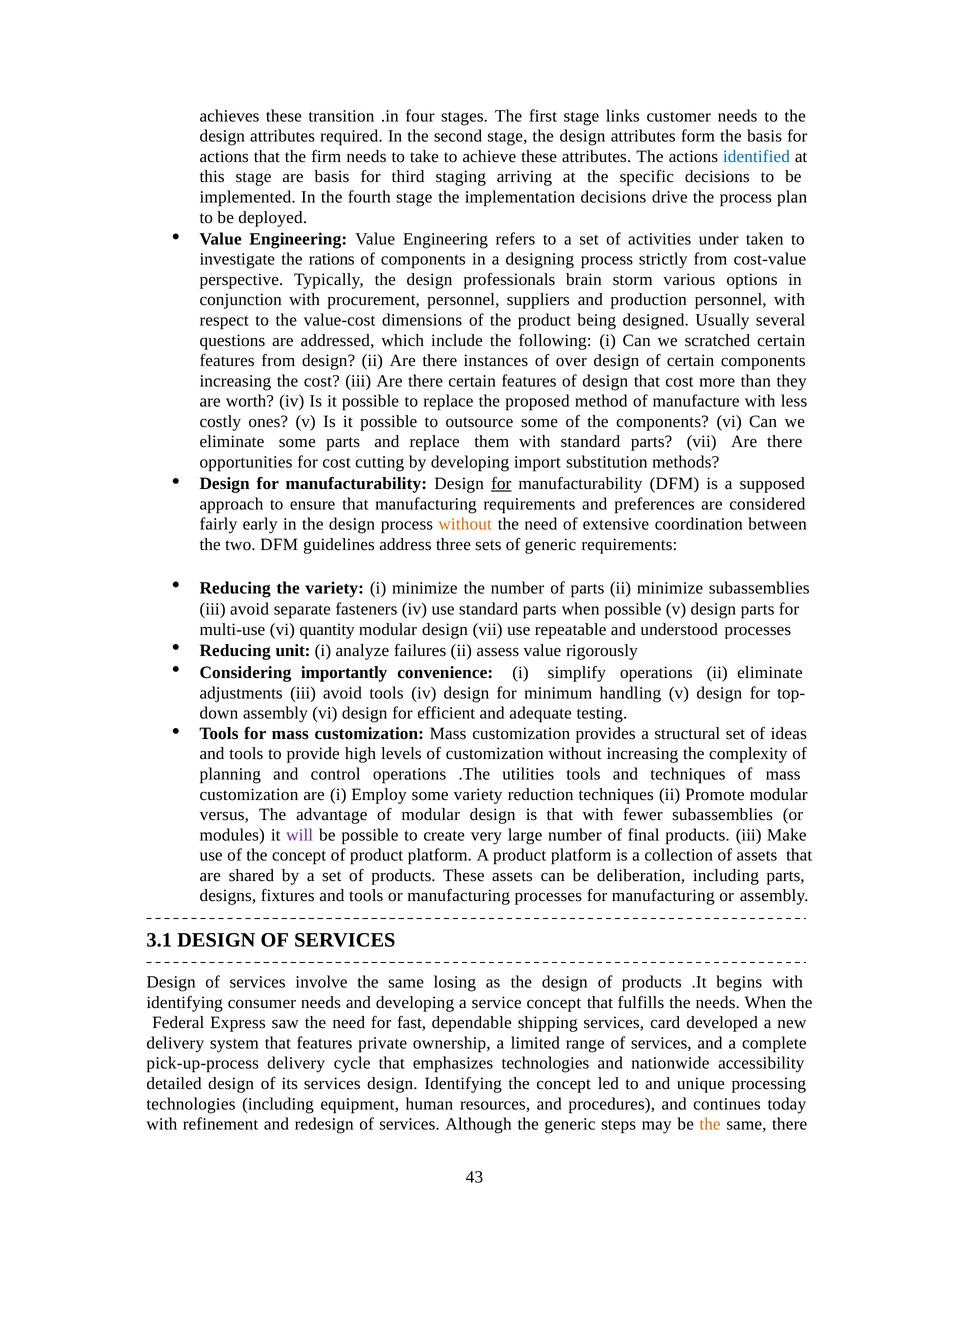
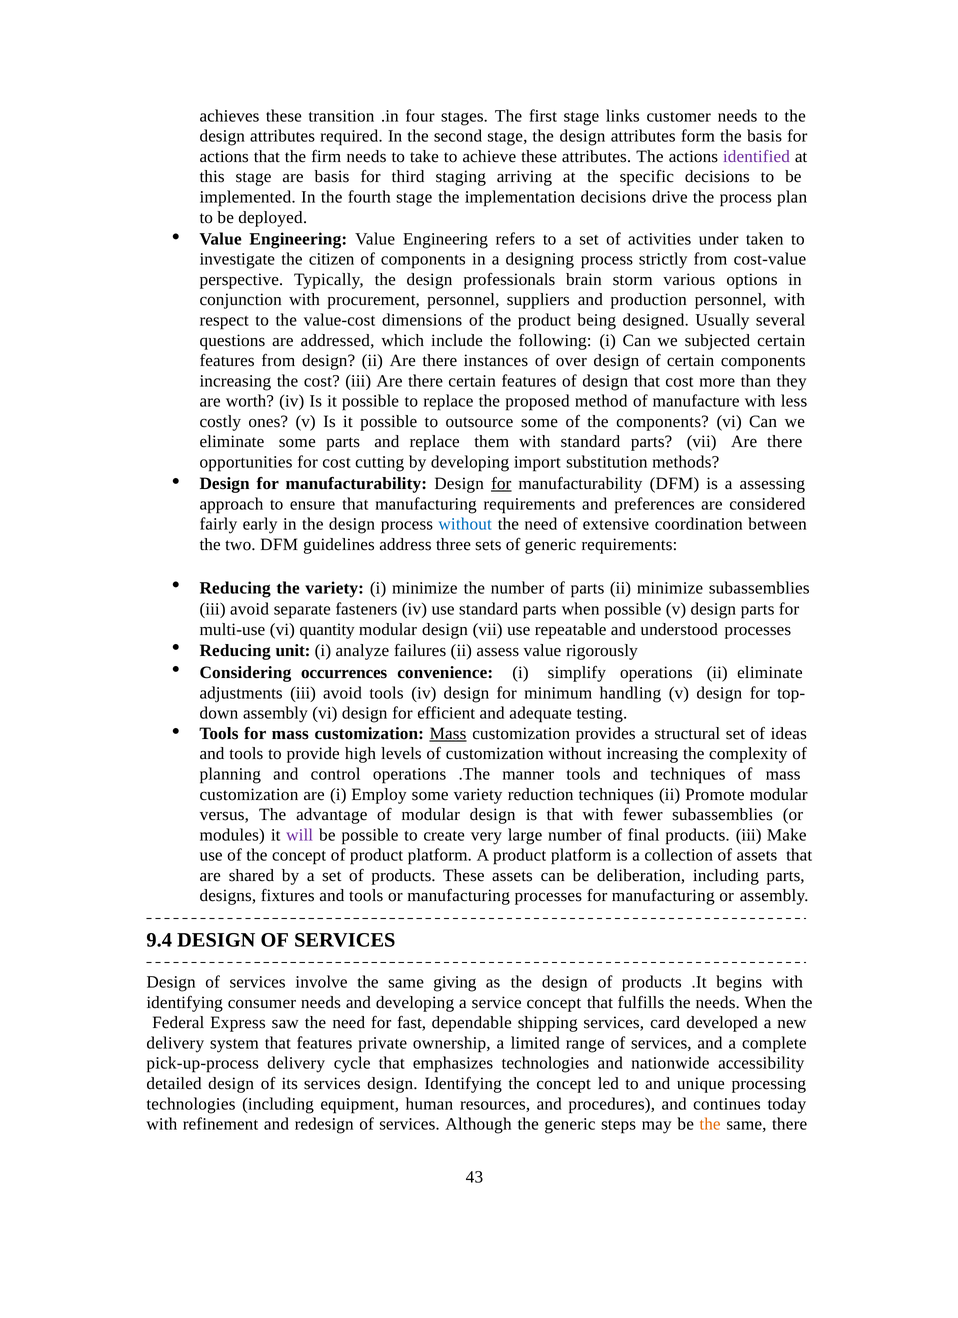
identified colour: blue -> purple
rations: rations -> citizen
scratched: scratched -> subjected
supposed: supposed -> assessing
without at (465, 524) colour: orange -> blue
importantly: importantly -> occurrences
Mass at (448, 734) underline: none -> present
utilities: utilities -> manner
3.1: 3.1 -> 9.4
losing: losing -> giving
